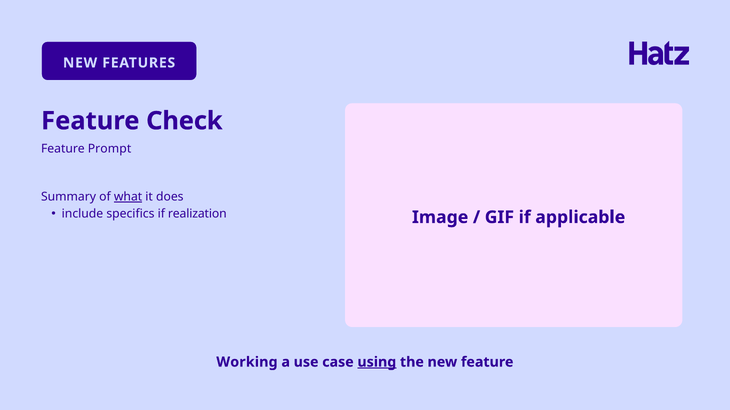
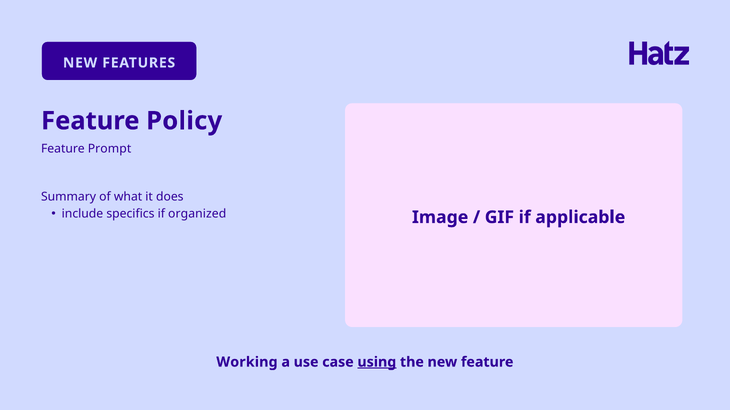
Check: Check -> Policy
what underline: present -> none
realization: realization -> organized
